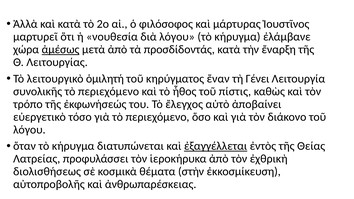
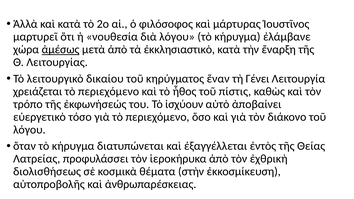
προσδίδοντάς: προσδίδοντάς -> ἐκκλησιαστικὸ
ὁμιλητή: ὁμιλητή -> δικαίου
συνολικῆς: συνολικῆς -> χρειάζεται
ἔλεγχος: ἔλεγχος -> ἰσχύουν
ἐξαγγέλλεται underline: present -> none
